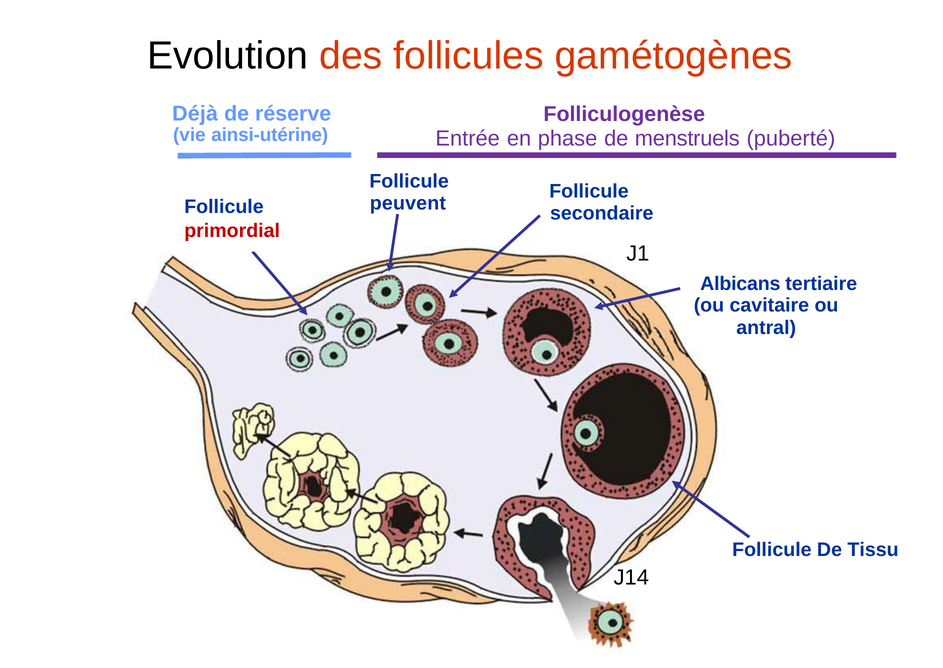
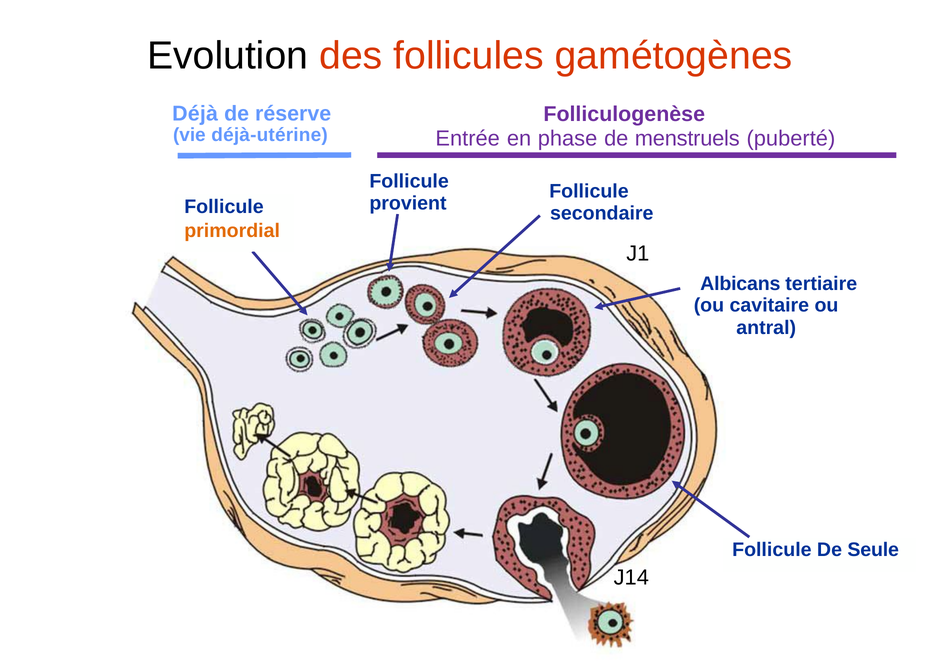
ainsi-utérine: ainsi-utérine -> déjà-utérine
peuvent: peuvent -> provient
primordial colour: red -> orange
Tissu: Tissu -> Seule
